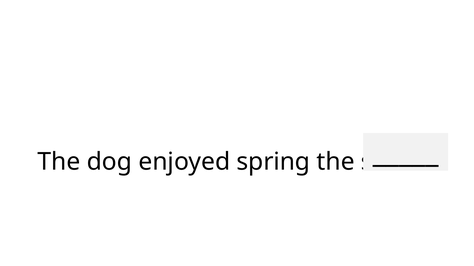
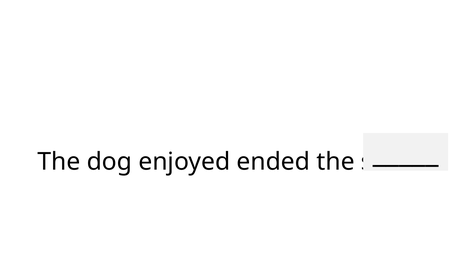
spring: spring -> ended
